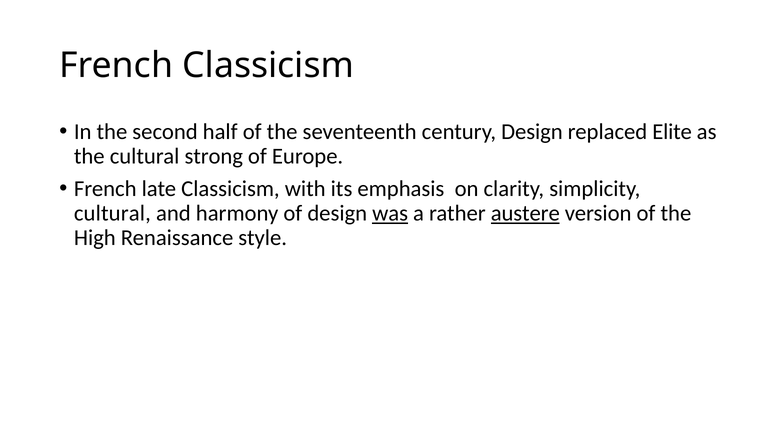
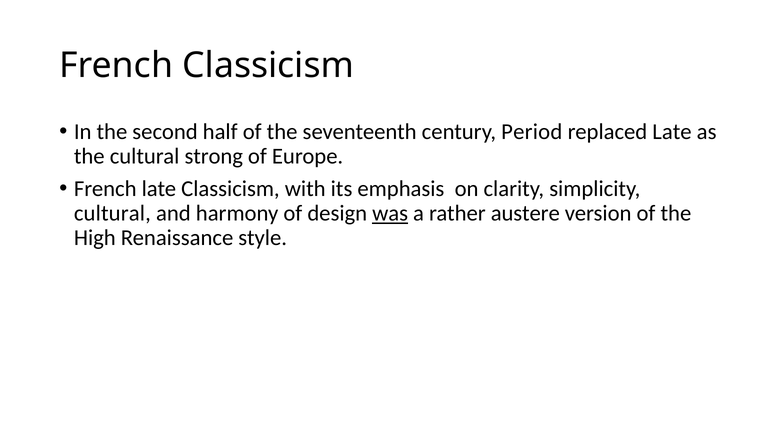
century Design: Design -> Period
replaced Elite: Elite -> Late
austere underline: present -> none
